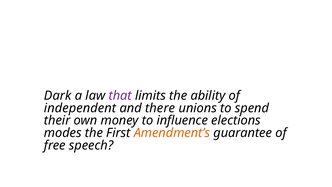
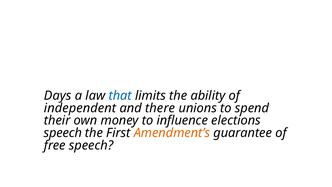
Dark: Dark -> Days
that colour: purple -> blue
modes at (63, 133): modes -> speech
